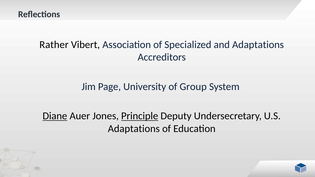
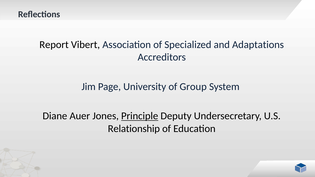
Rather: Rather -> Report
Diane underline: present -> none
Adaptations at (134, 129): Adaptations -> Relationship
